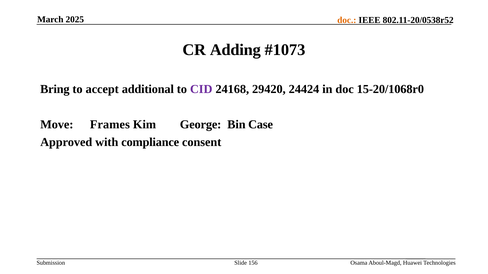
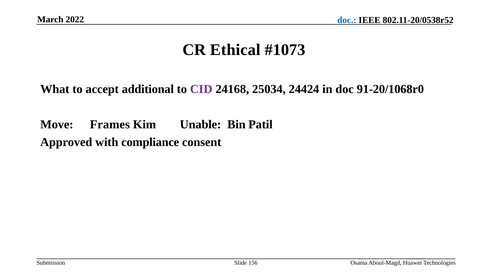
2025: 2025 -> 2022
doc at (347, 20) colour: orange -> blue
Adding: Adding -> Ethical
Bring: Bring -> What
29420: 29420 -> 25034
15-20/1068r0: 15-20/1068r0 -> 91-20/1068r0
George: George -> Unable
Case: Case -> Patil
